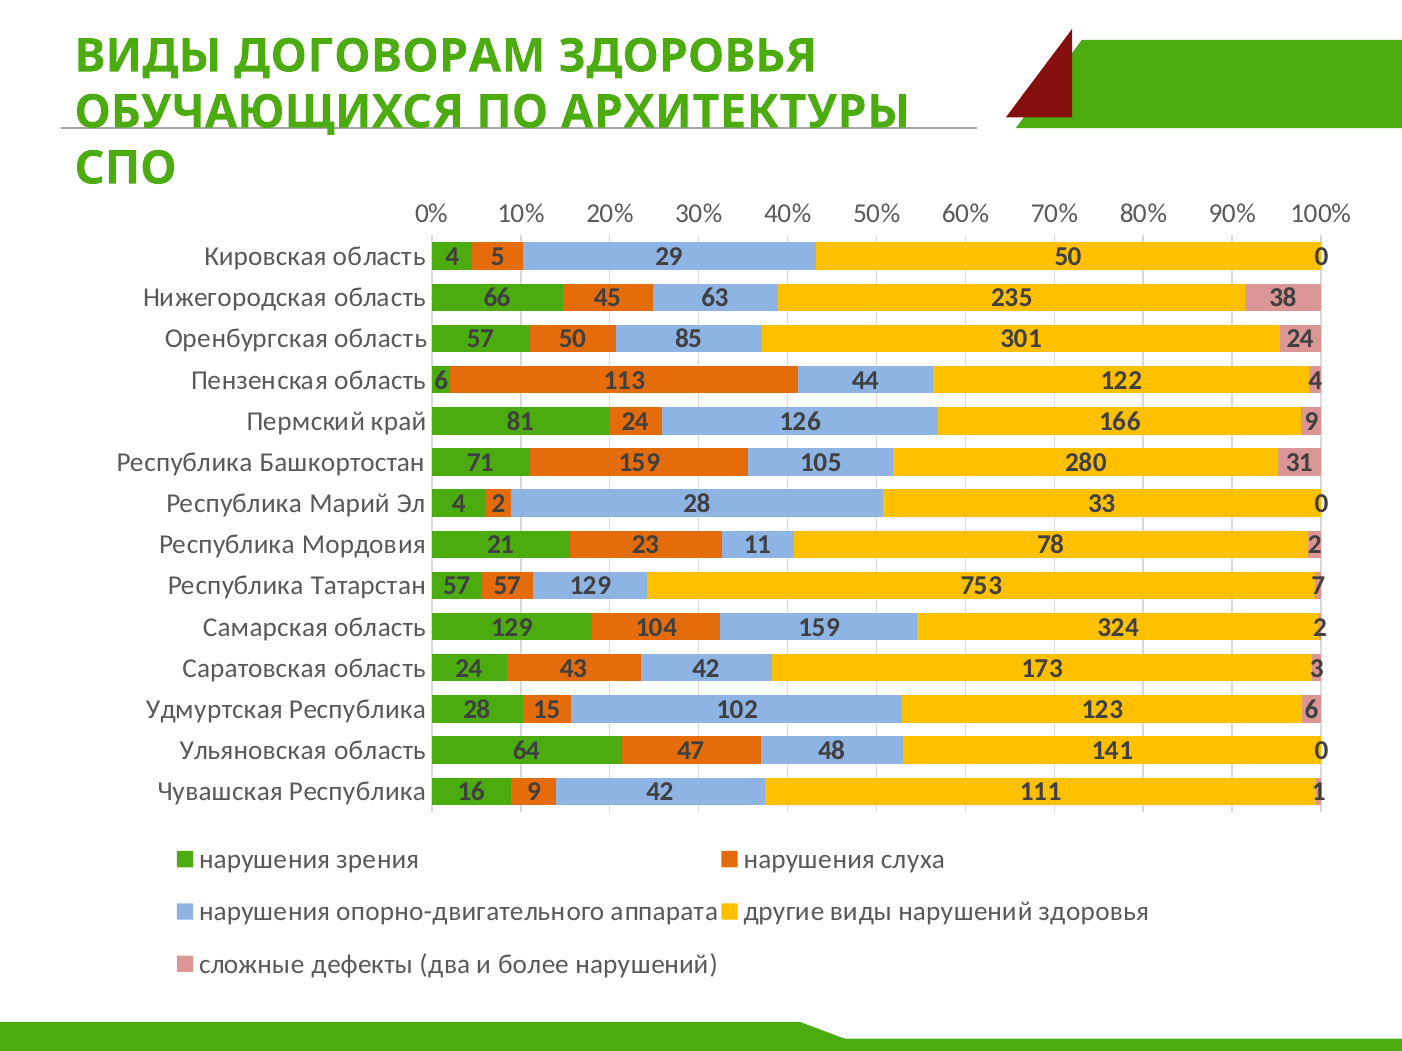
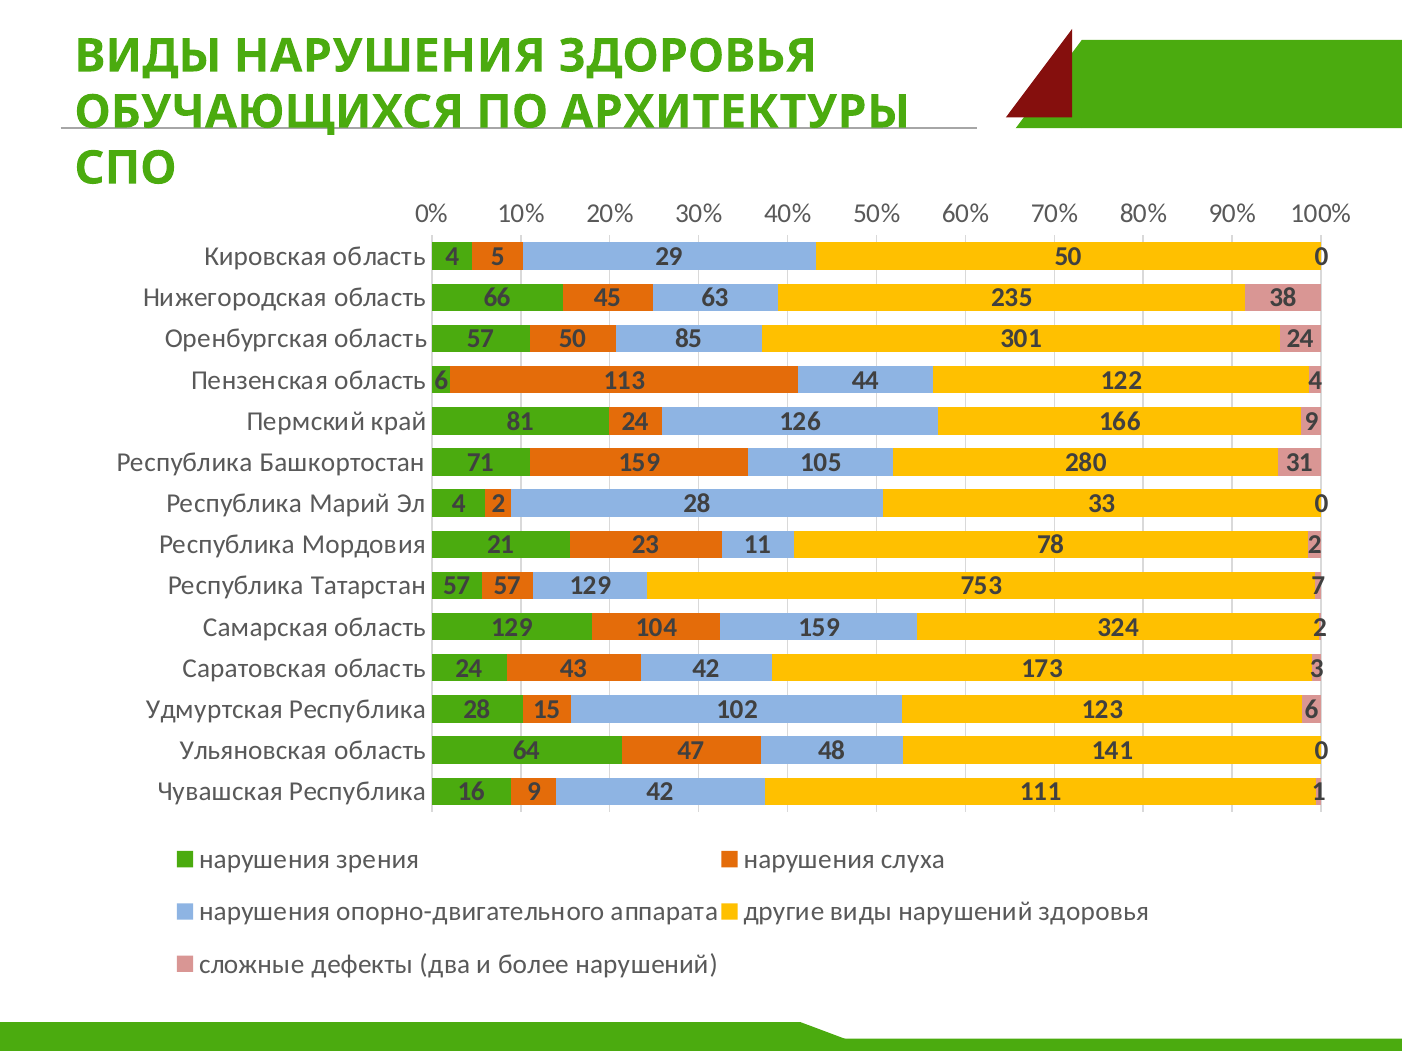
ВИДЫ ДОГОВОРАМ: ДОГОВОРАМ -> НАРУШЕНИЯ
